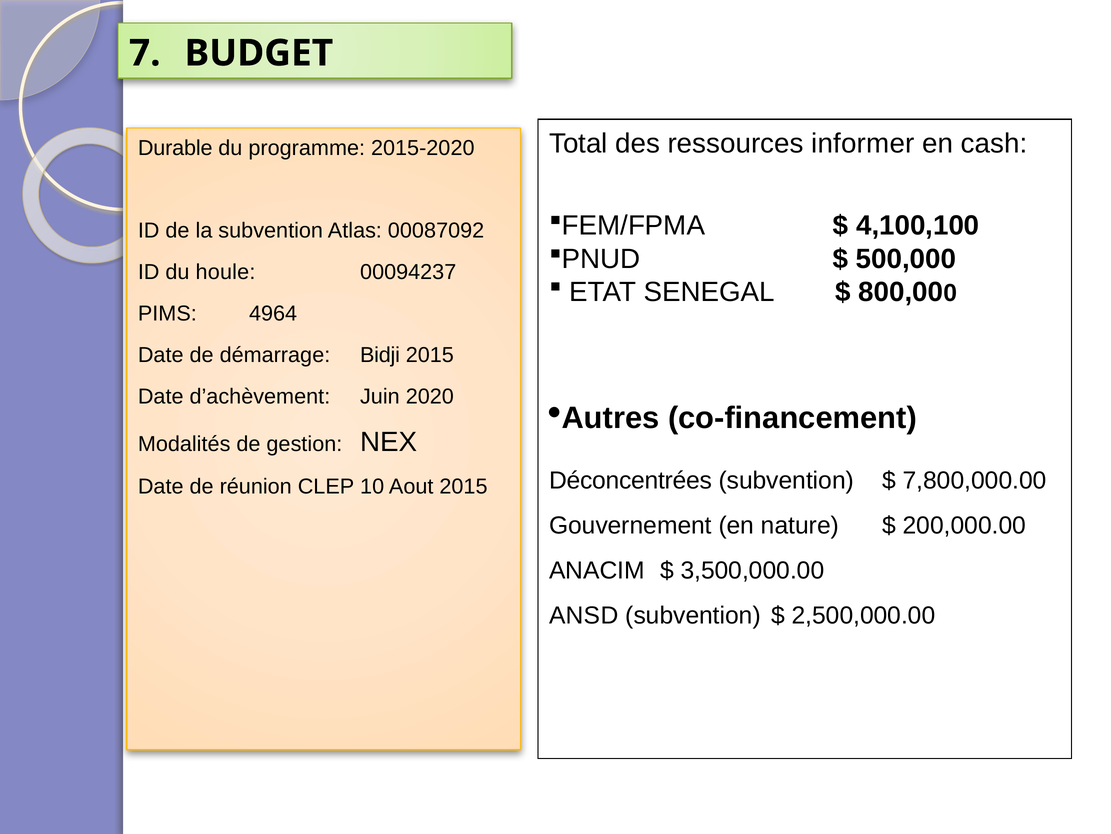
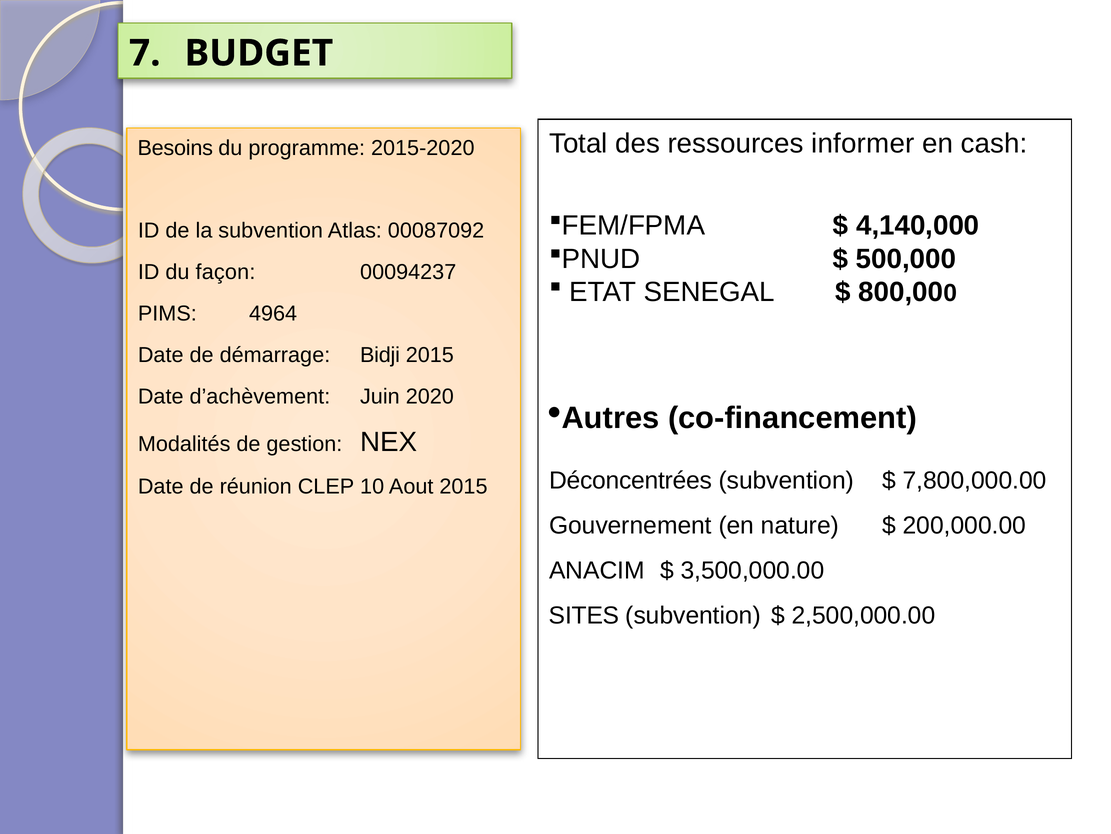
Durable: Durable -> Besoins
4,100,100: 4,100,100 -> 4,140,000
houle: houle -> façon
ANSD: ANSD -> SITES
